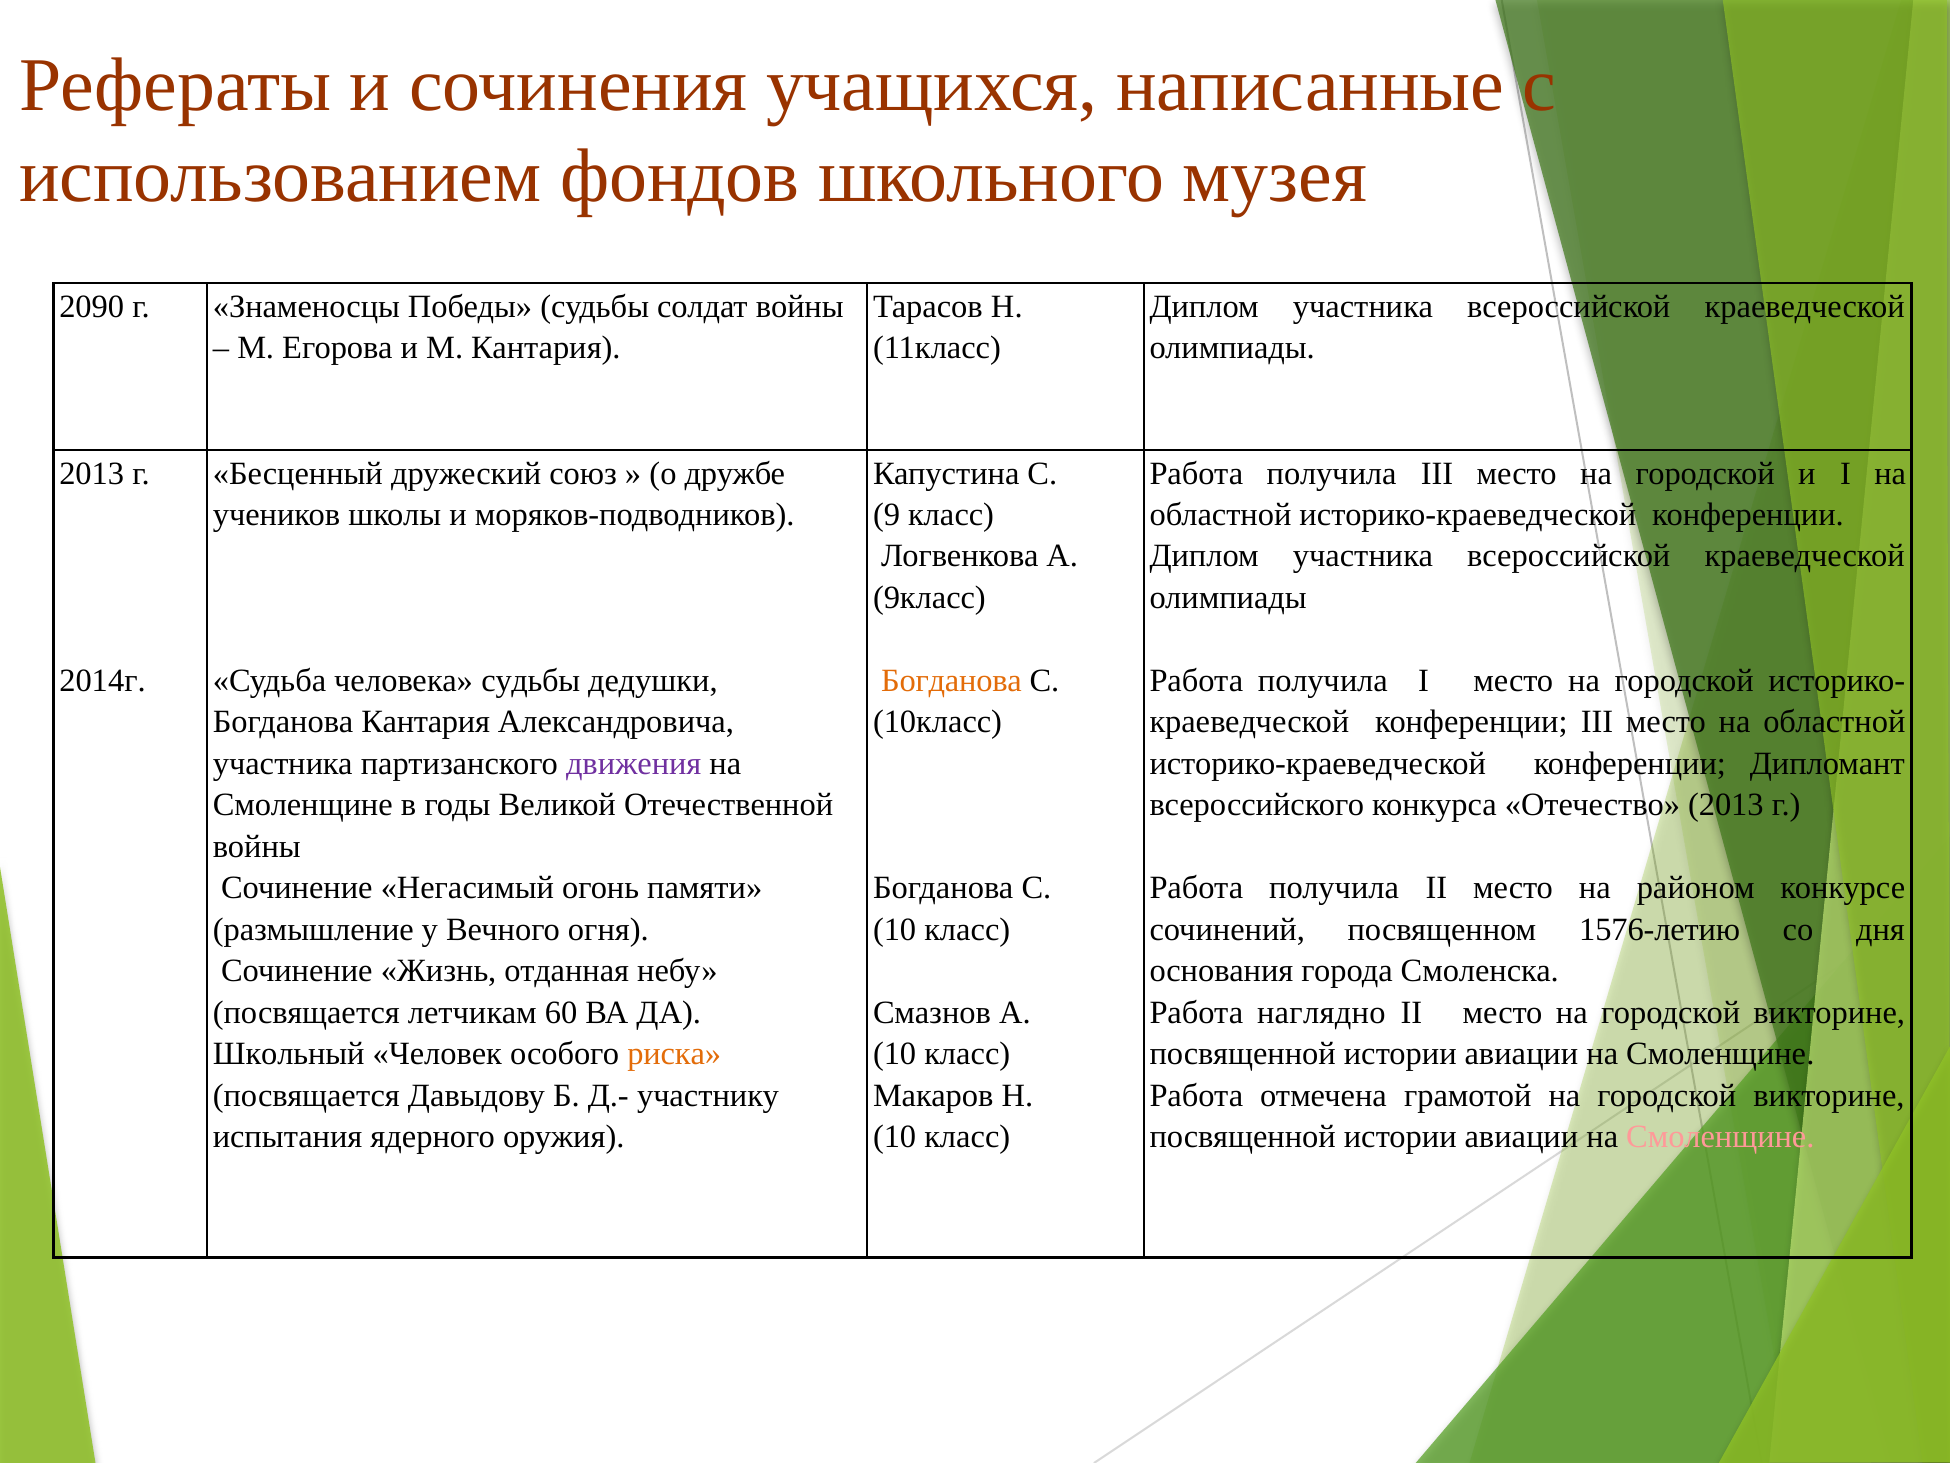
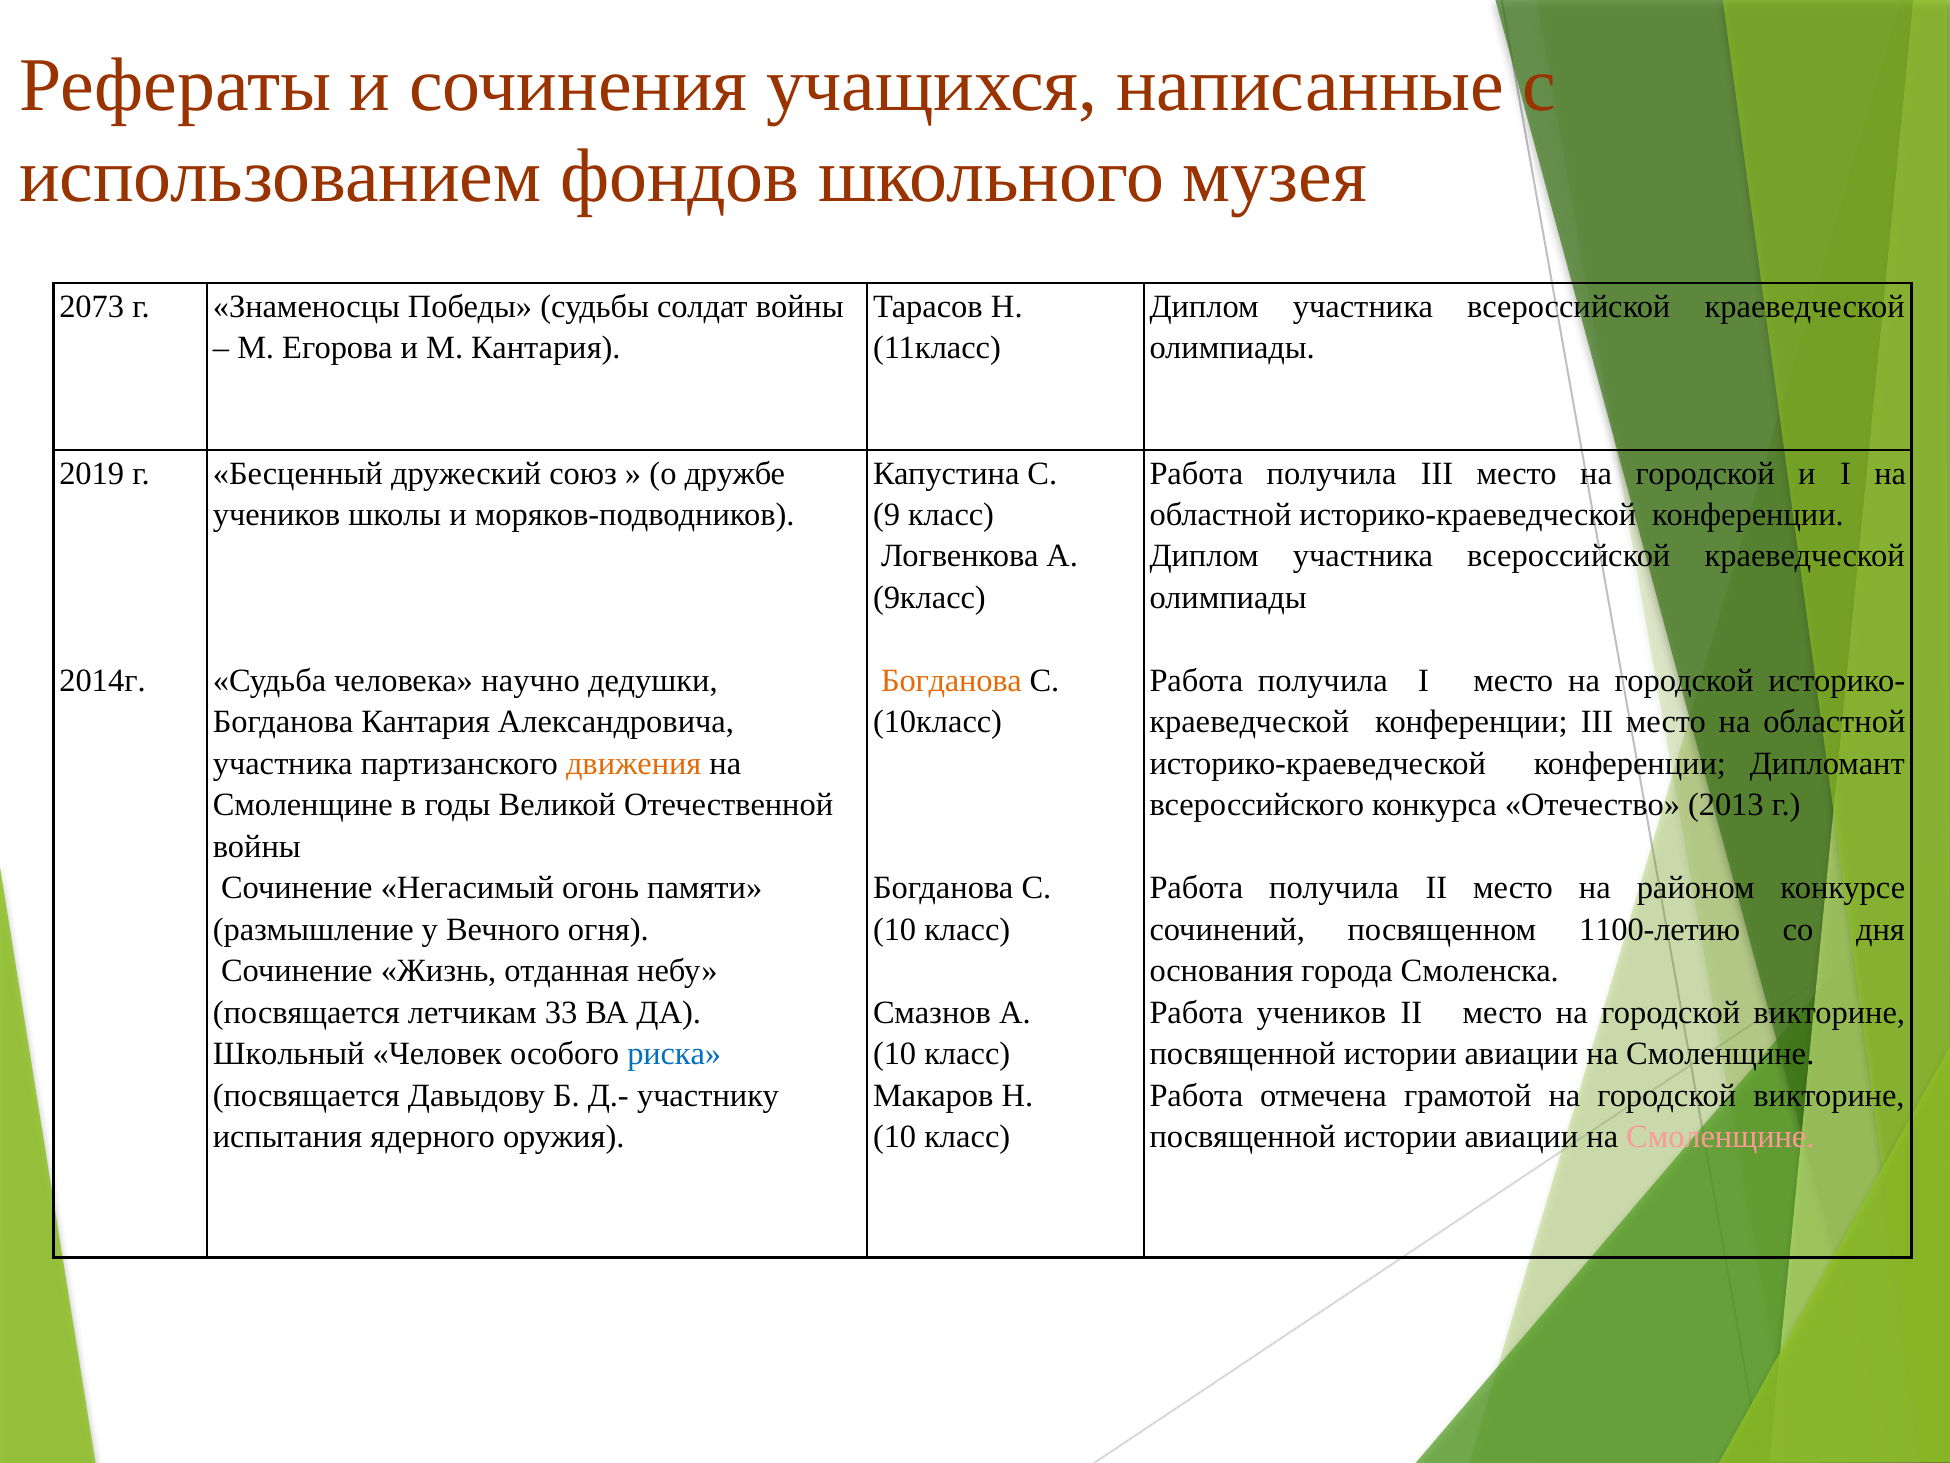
2090: 2090 -> 2073
2013 at (92, 473): 2013 -> 2019
человека судьбы: судьбы -> научно
движения colour: purple -> orange
1576-летию: 1576-летию -> 1100-летию
60: 60 -> 33
Работа наглядно: наглядно -> учеников
риска colour: orange -> blue
